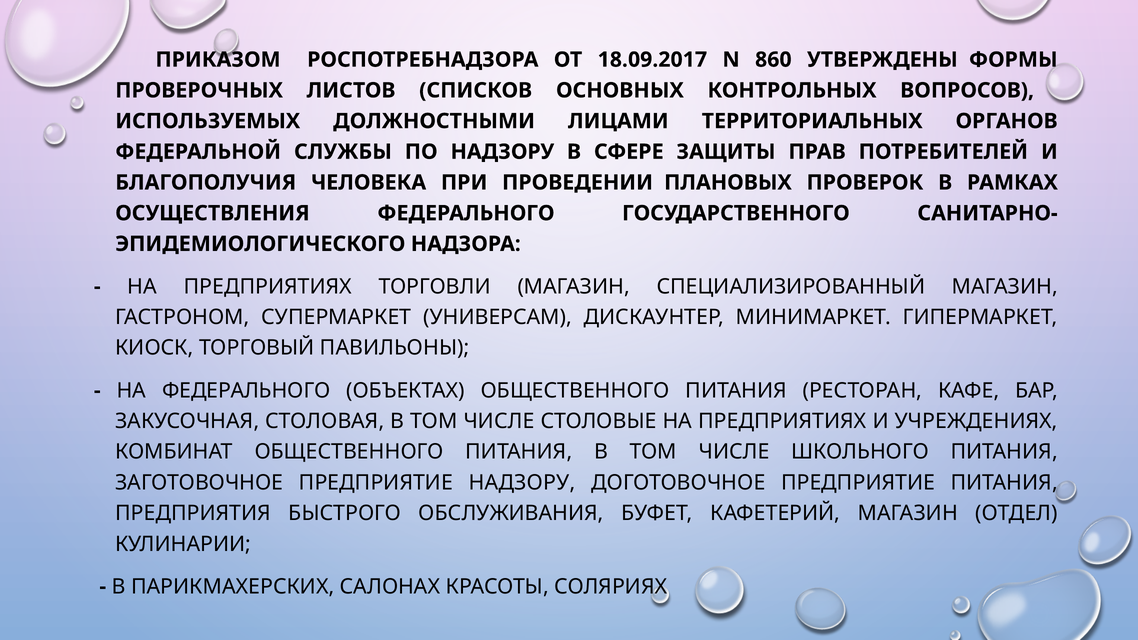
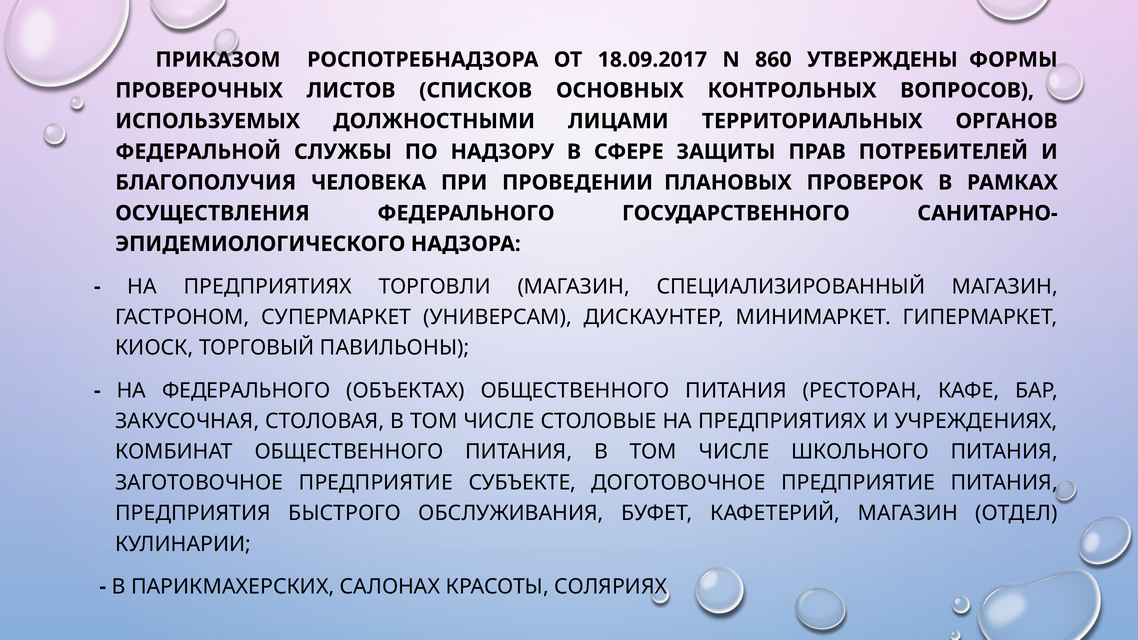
ПРЕДПРИЯТИЕ НАДЗОРУ: НАДЗОРУ -> СУБЪЕКТЕ
